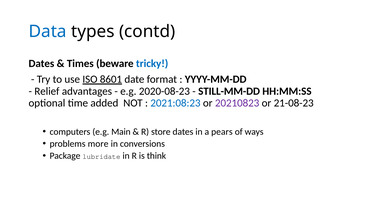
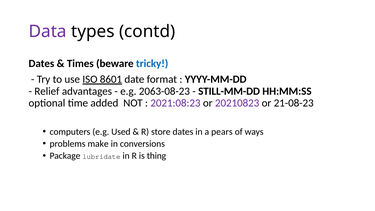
Data colour: blue -> purple
2020-08-23: 2020-08-23 -> 2063-08-23
2021:08:23 colour: blue -> purple
Main: Main -> Used
more: more -> make
think: think -> thing
